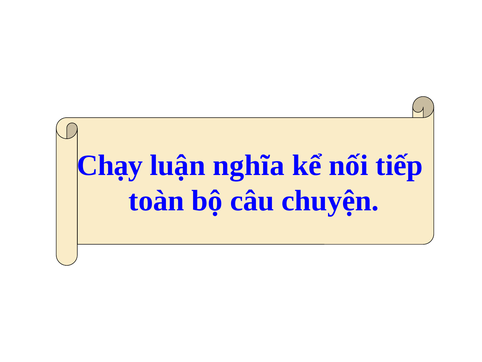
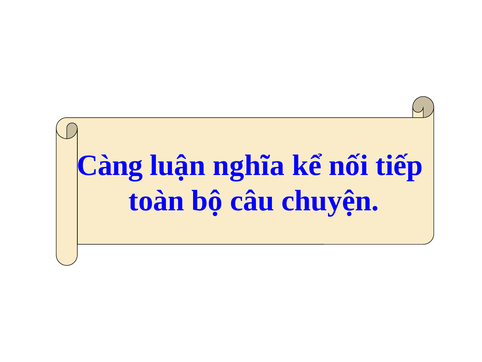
Chạy: Chạy -> Càng
